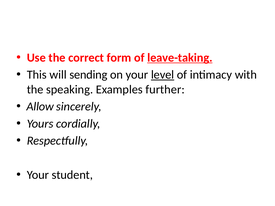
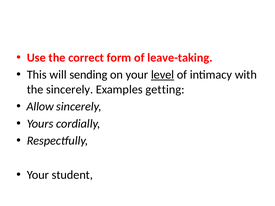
leave-taking underline: present -> none
the speaking: speaking -> sincerely
further: further -> getting
